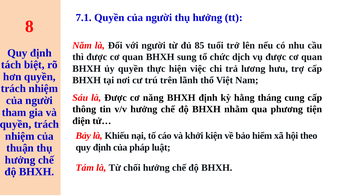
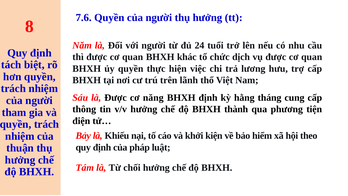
7.1: 7.1 -> 7.6
85: 85 -> 24
sung: sung -> khác
nhằm: nhằm -> thành
